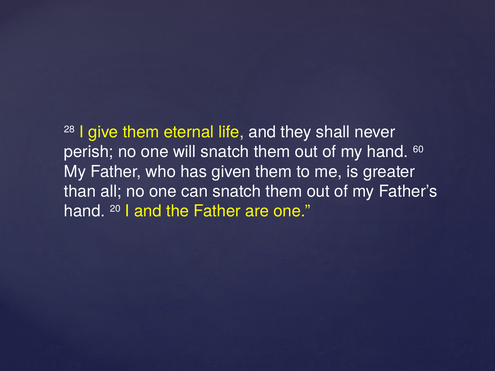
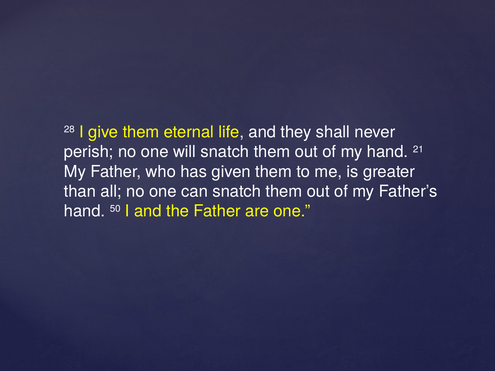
60: 60 -> 21
20: 20 -> 50
